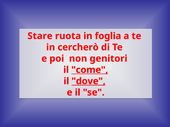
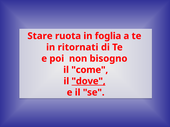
cercherò: cercherò -> ritornati
genitori: genitori -> bisogno
come underline: present -> none
